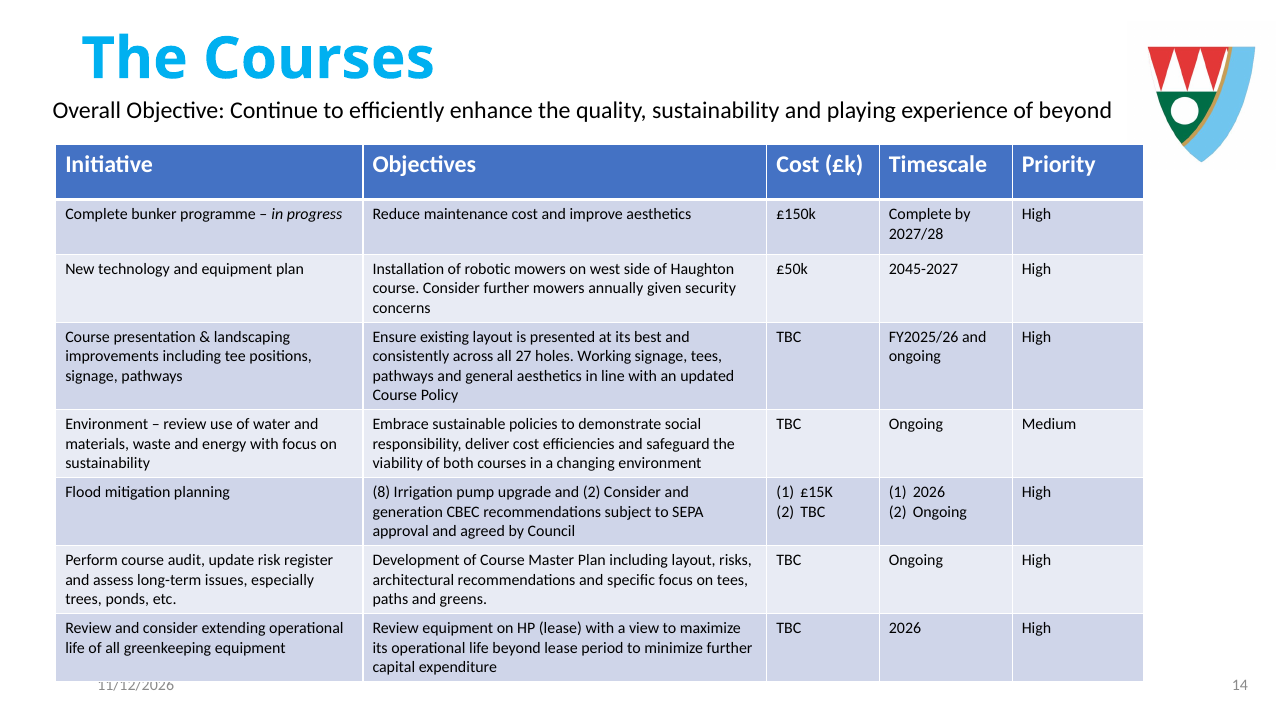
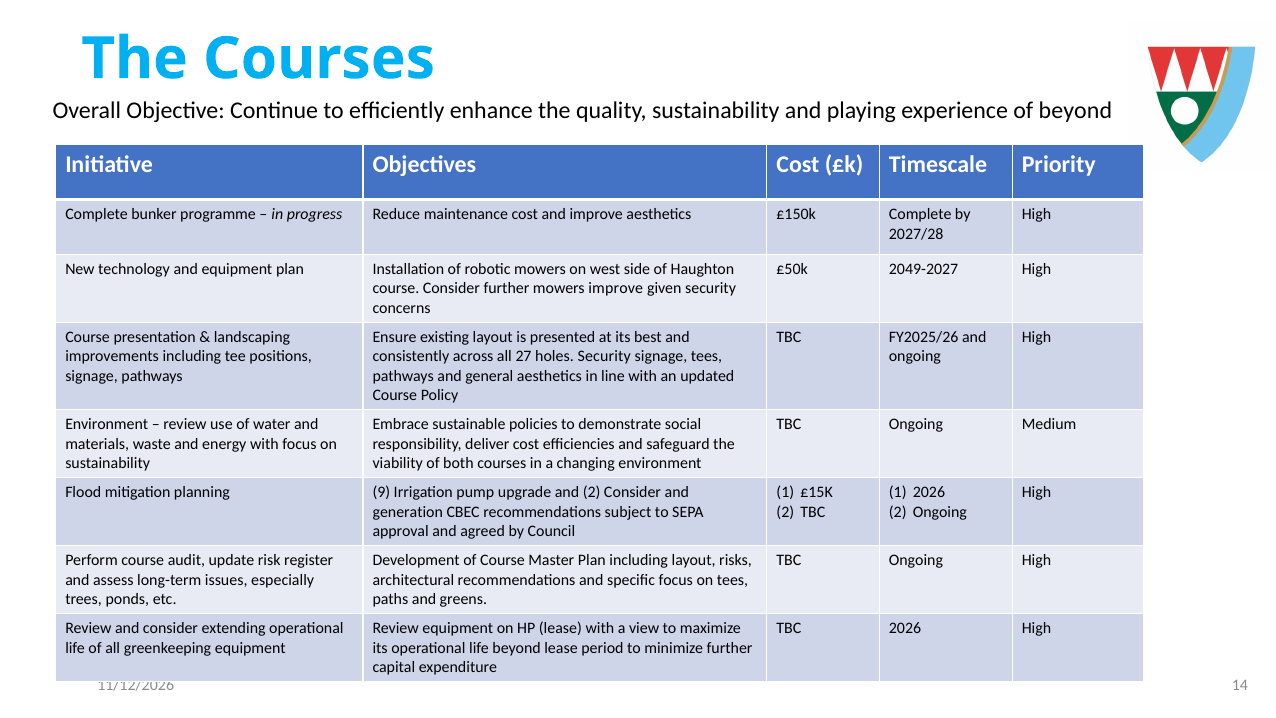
2045-2027: 2045-2027 -> 2049-2027
mowers annually: annually -> improve
holes Working: Working -> Security
8: 8 -> 9
